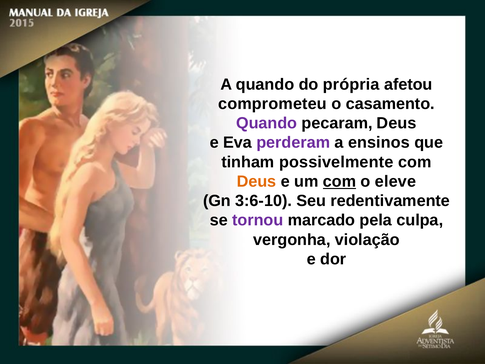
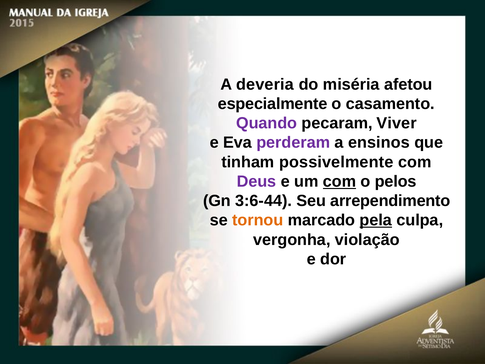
A quando: quando -> deveria
própria: própria -> miséria
comprometeu: comprometeu -> especialmente
pecaram Deus: Deus -> Viver
Deus at (256, 181) colour: orange -> purple
eleve: eleve -> pelos
3:6-10: 3:6-10 -> 3:6-44
redentivamente: redentivamente -> arrependimento
tornou colour: purple -> orange
pela underline: none -> present
